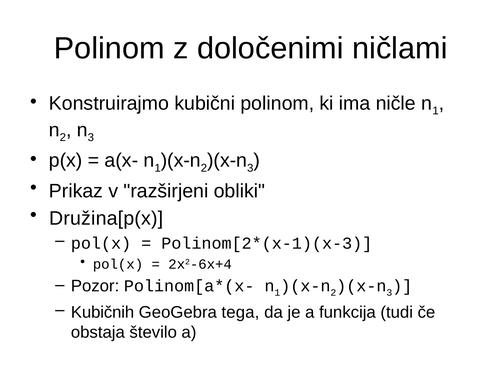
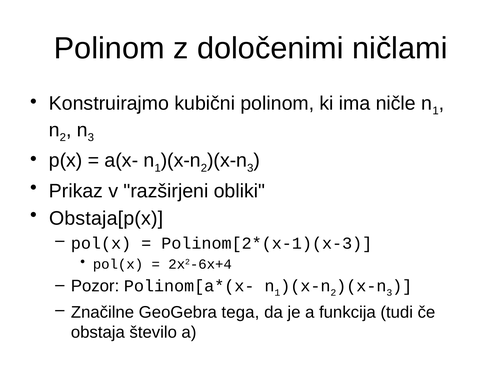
Družina[p(x: Družina[p(x -> Obstaja[p(x
Kubičnih: Kubičnih -> Značilne
